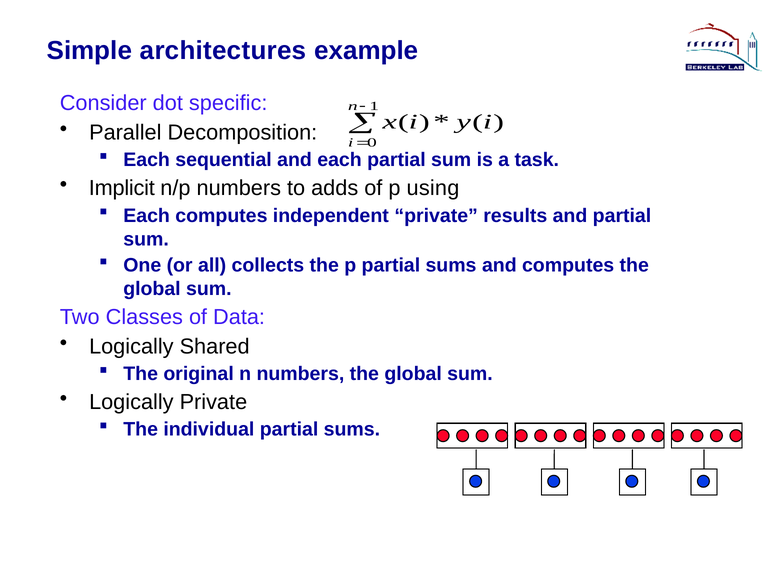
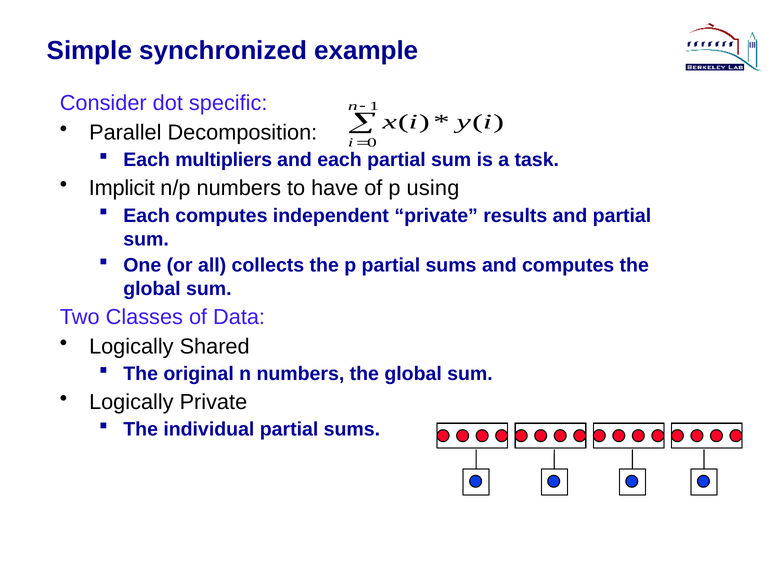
architectures: architectures -> synchronized
sequential: sequential -> multipliers
adds: adds -> have
